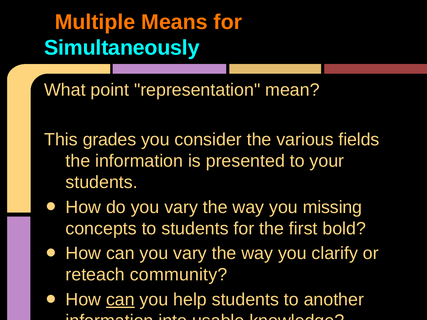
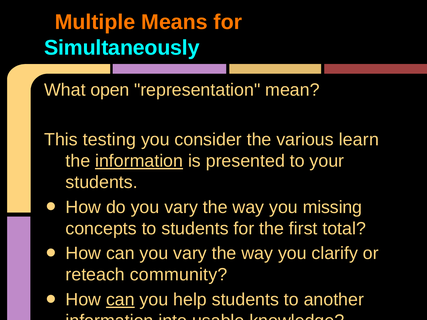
point: point -> open
grades: grades -> testing
fields: fields -> learn
information at (139, 161) underline: none -> present
bold: bold -> total
